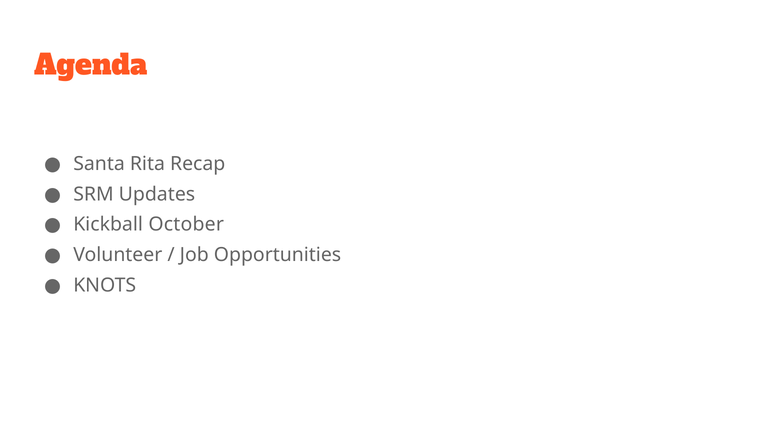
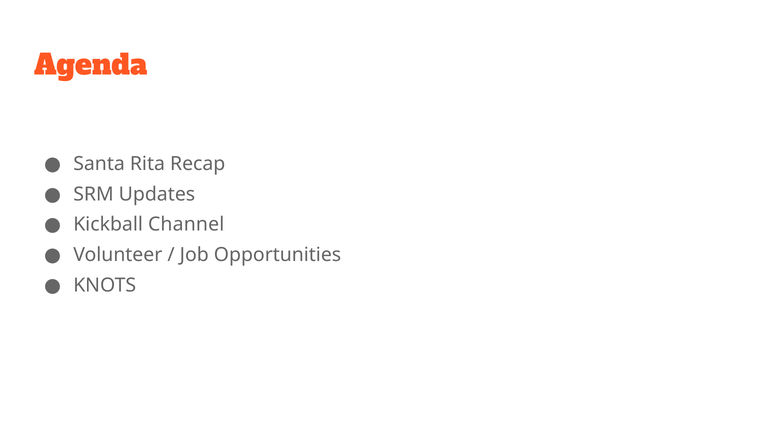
October: October -> Channel
